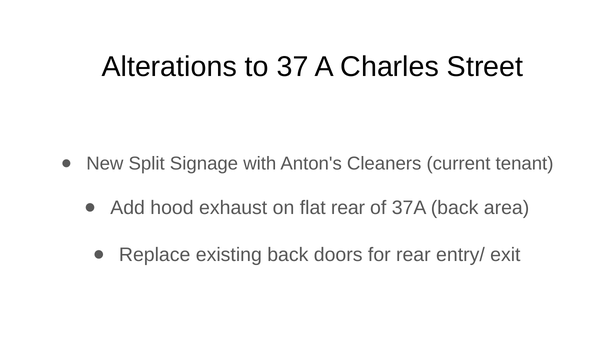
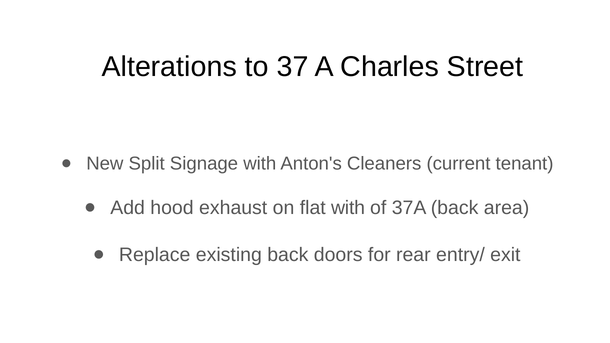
flat rear: rear -> with
